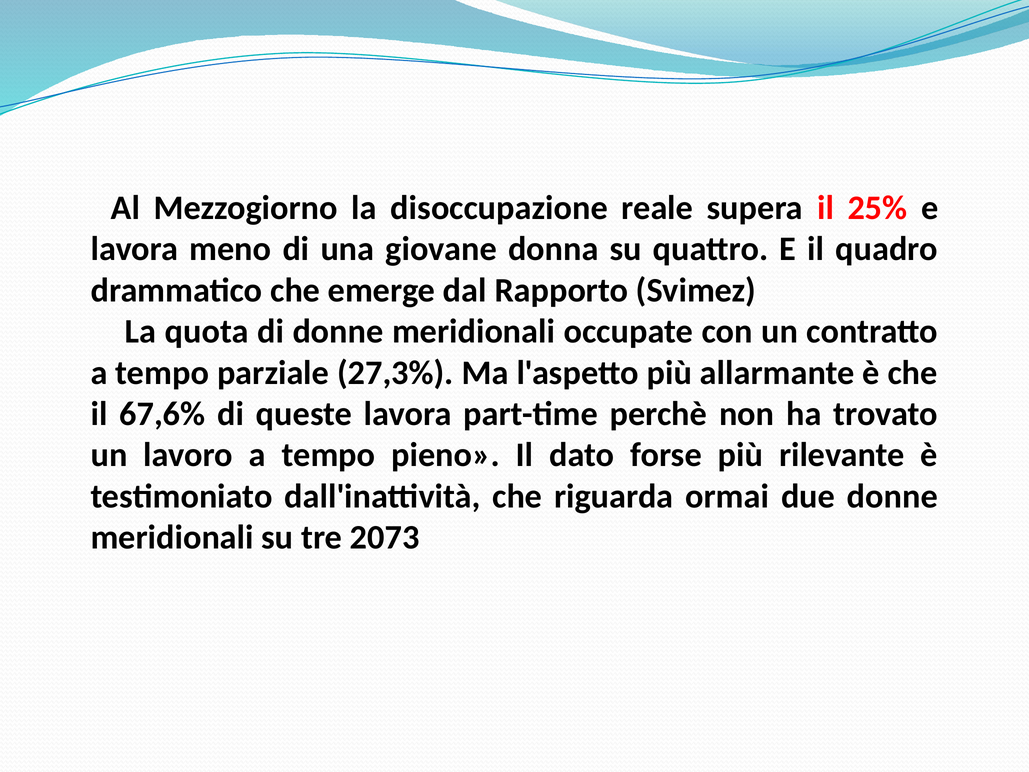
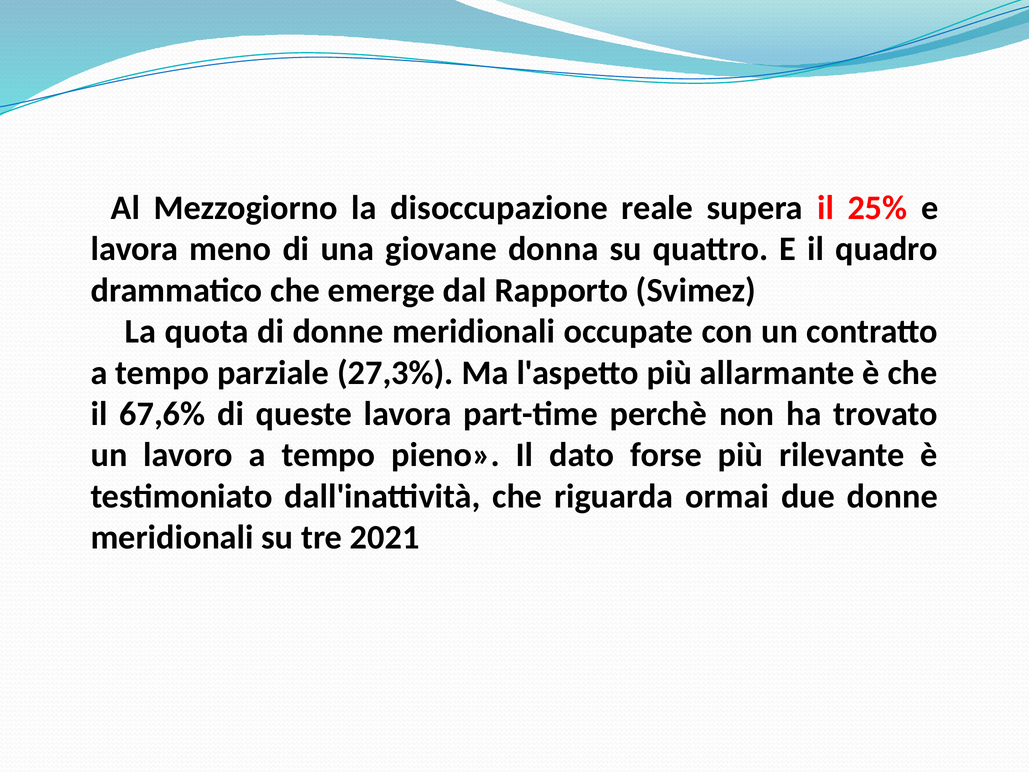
2073: 2073 -> 2021
